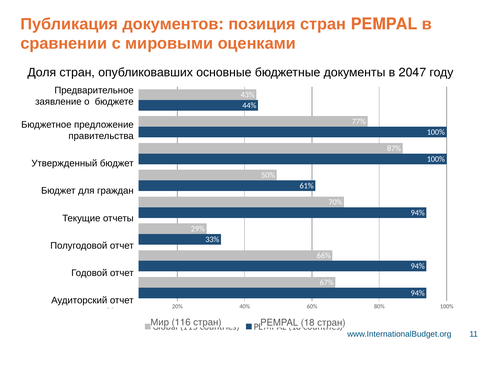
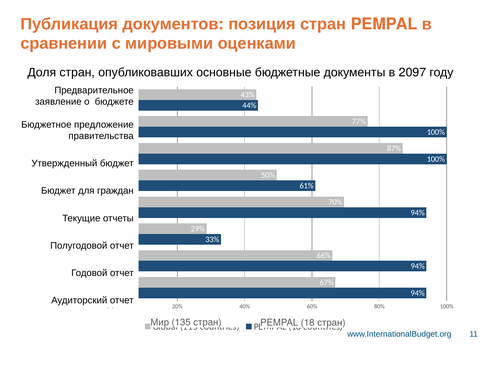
2047: 2047 -> 2097
116: 116 -> 135
